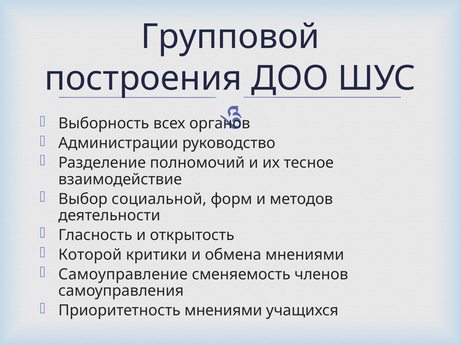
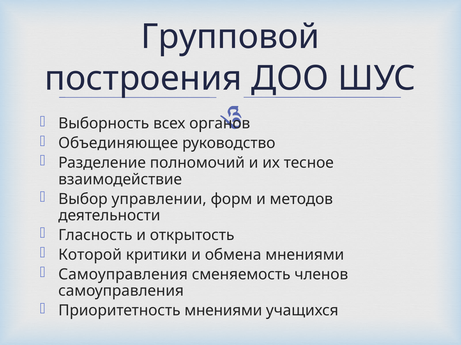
Администрации: Администрации -> Объединяющее
социальной: социальной -> управлении
Самоуправление at (123, 275): Самоуправление -> Самоуправления
